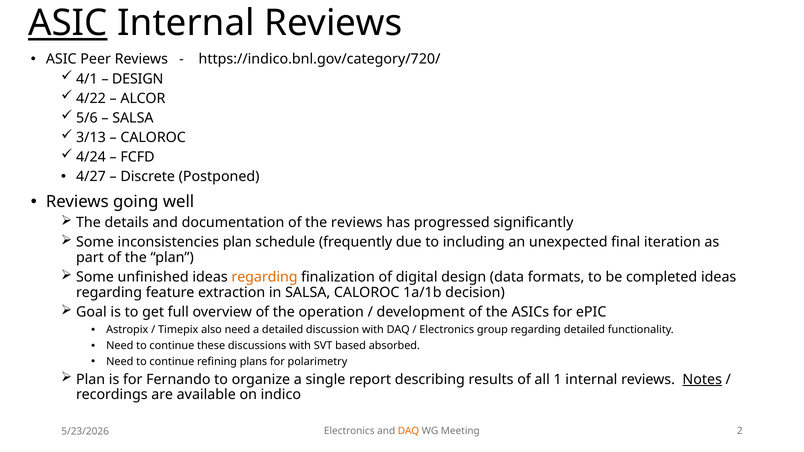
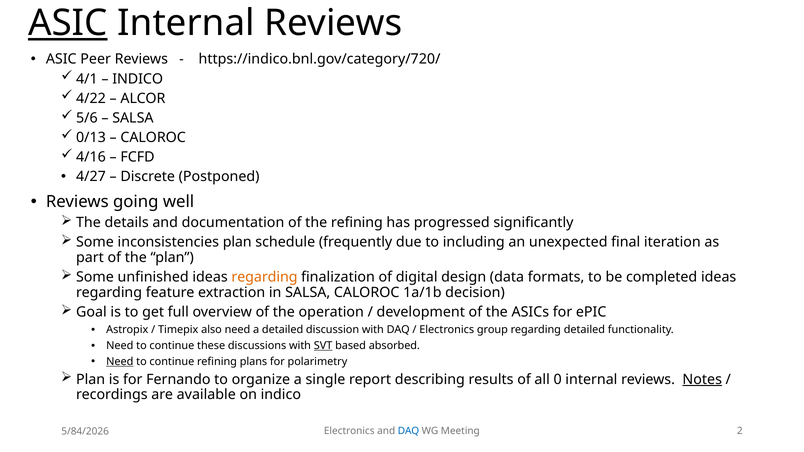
DESIGN at (138, 79): DESIGN -> INDICO
3/13: 3/13 -> 0/13
4/24: 4/24 -> 4/16
the reviews: reviews -> refining
SVT underline: none -> present
Need at (120, 362) underline: none -> present
1: 1 -> 0
DAQ at (408, 431) colour: orange -> blue
5/23/2026: 5/23/2026 -> 5/84/2026
